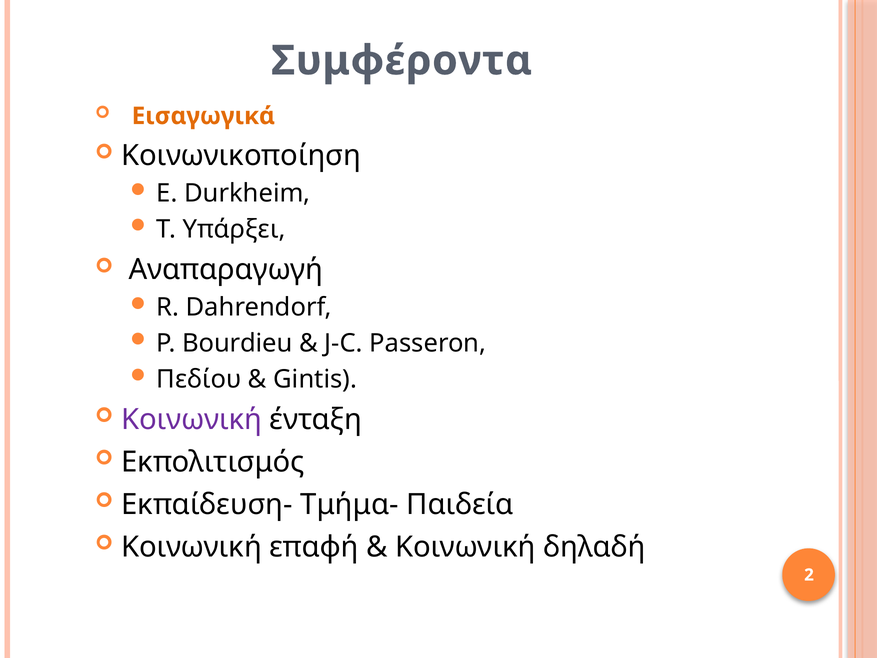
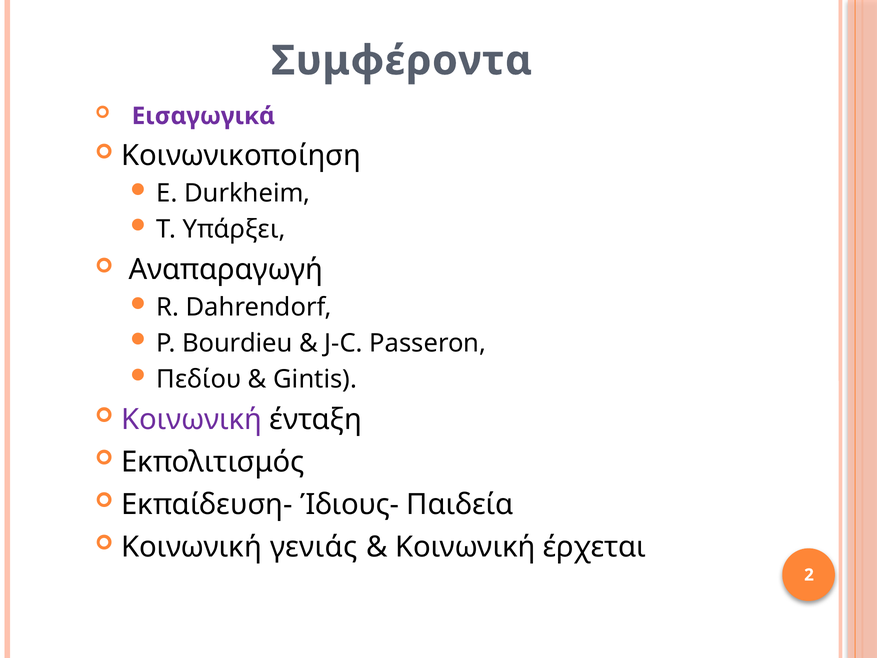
Εισαγωγικά colour: orange -> purple
Τμήμα-: Τμήμα- -> Ίδιους-
επαφή: επαφή -> γενιάς
δηλαδή: δηλαδή -> έρχεται
